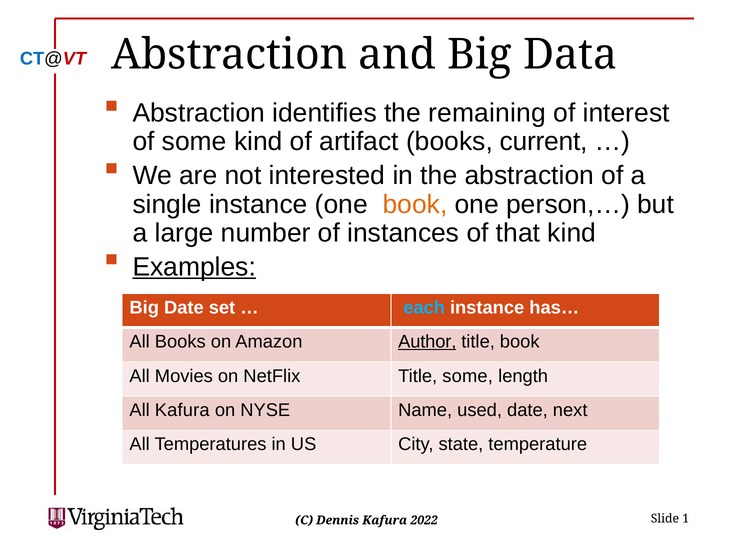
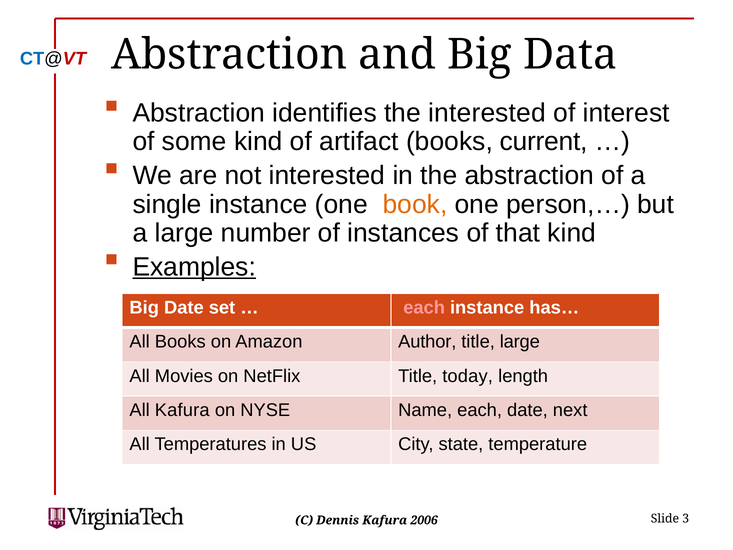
the remaining: remaining -> interested
each at (424, 307) colour: light blue -> pink
Author underline: present -> none
title book: book -> large
Title some: some -> today
Name used: used -> each
1: 1 -> 3
2022: 2022 -> 2006
